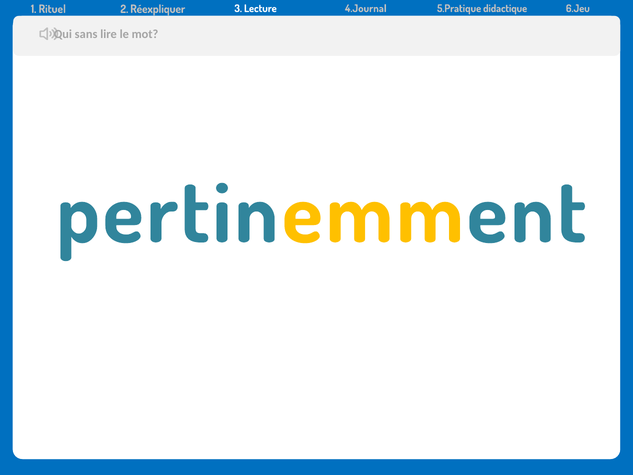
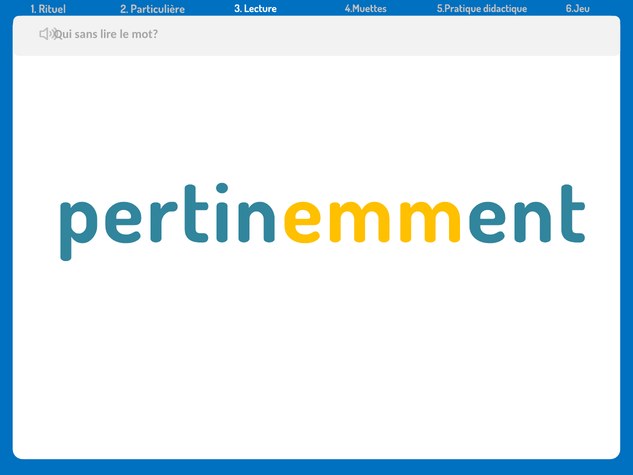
Réexpliquer: Réexpliquer -> Particulière
4.Journal: 4.Journal -> 4.Muettes
